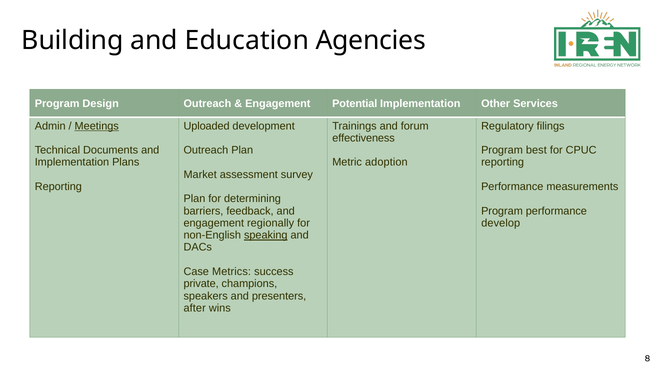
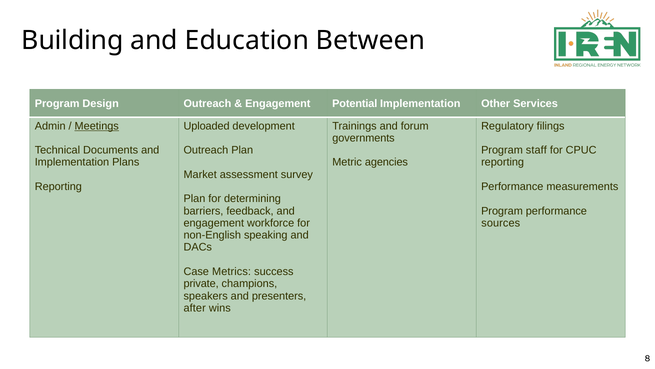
Agencies: Agencies -> Between
effectiveness: effectiveness -> governments
best: best -> staff
adoption: adoption -> agencies
regionally: regionally -> workforce
develop: develop -> sources
speaking underline: present -> none
